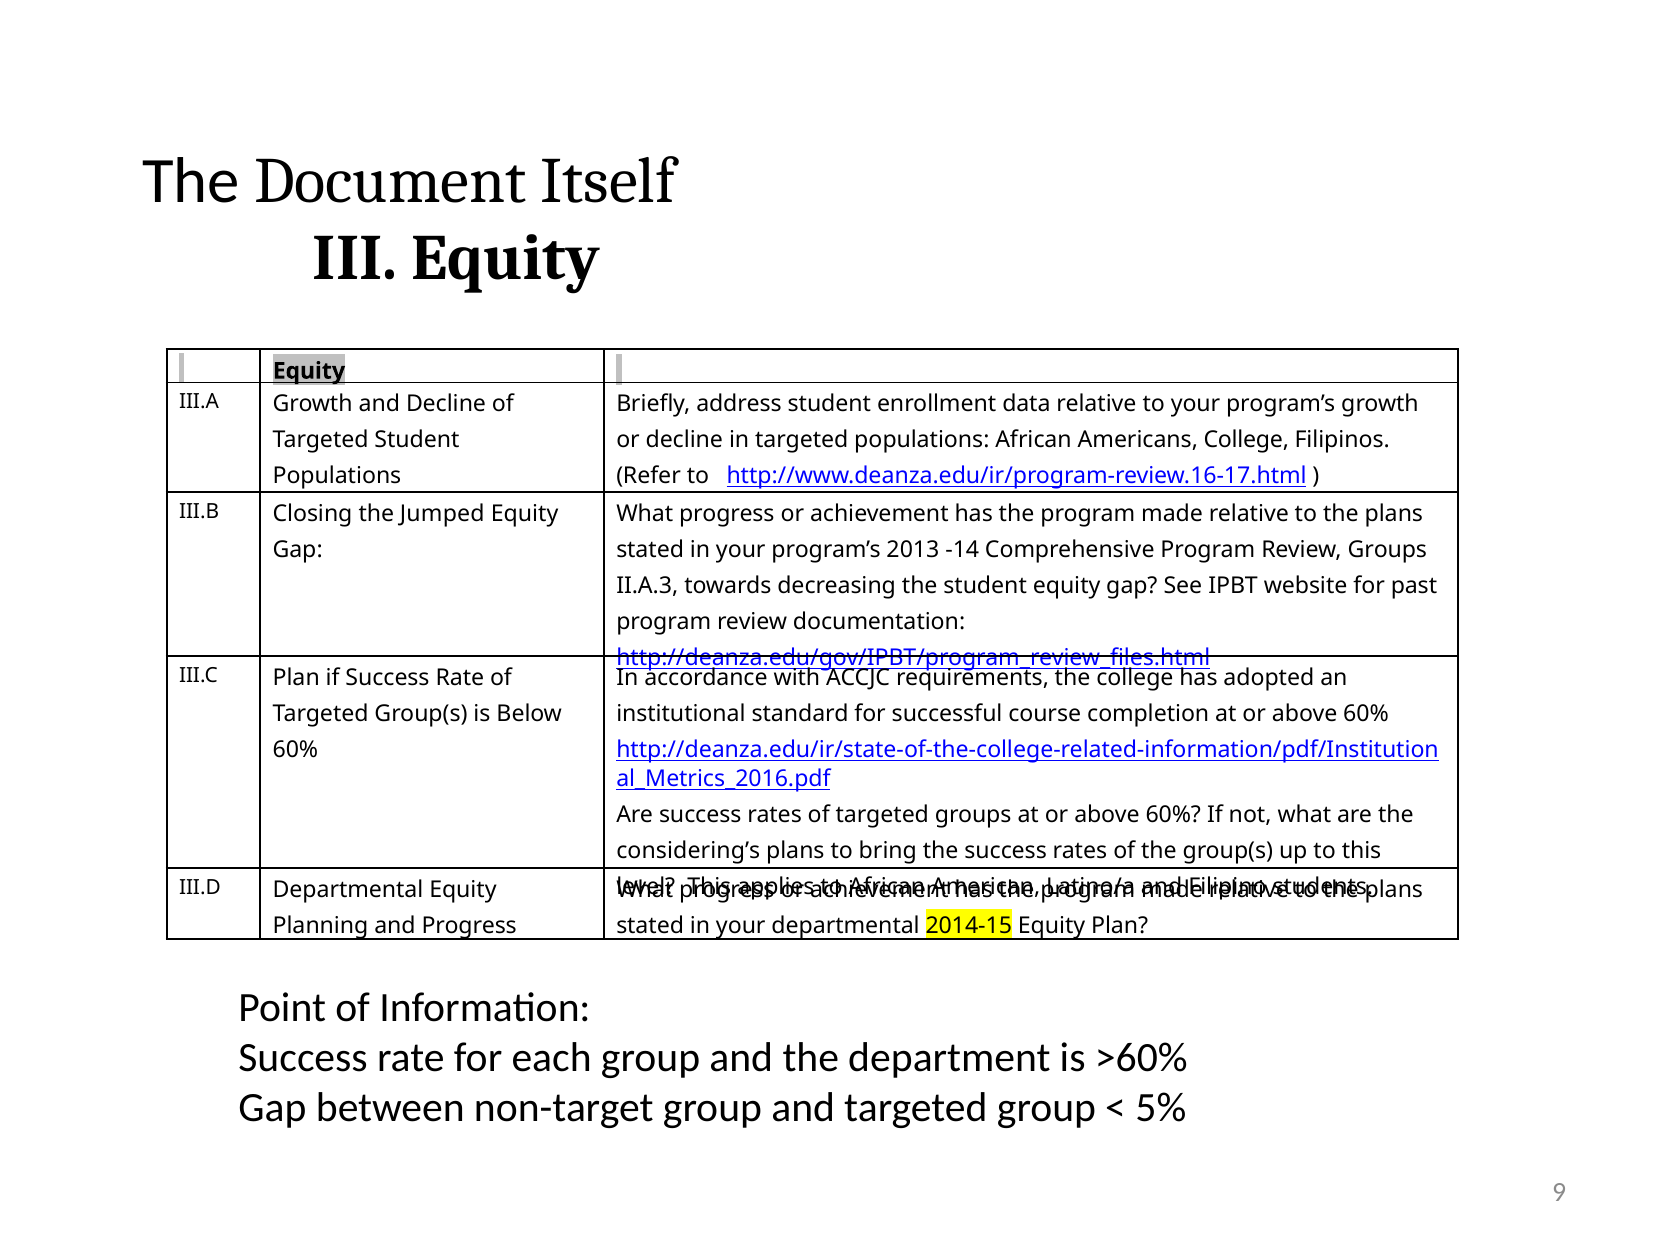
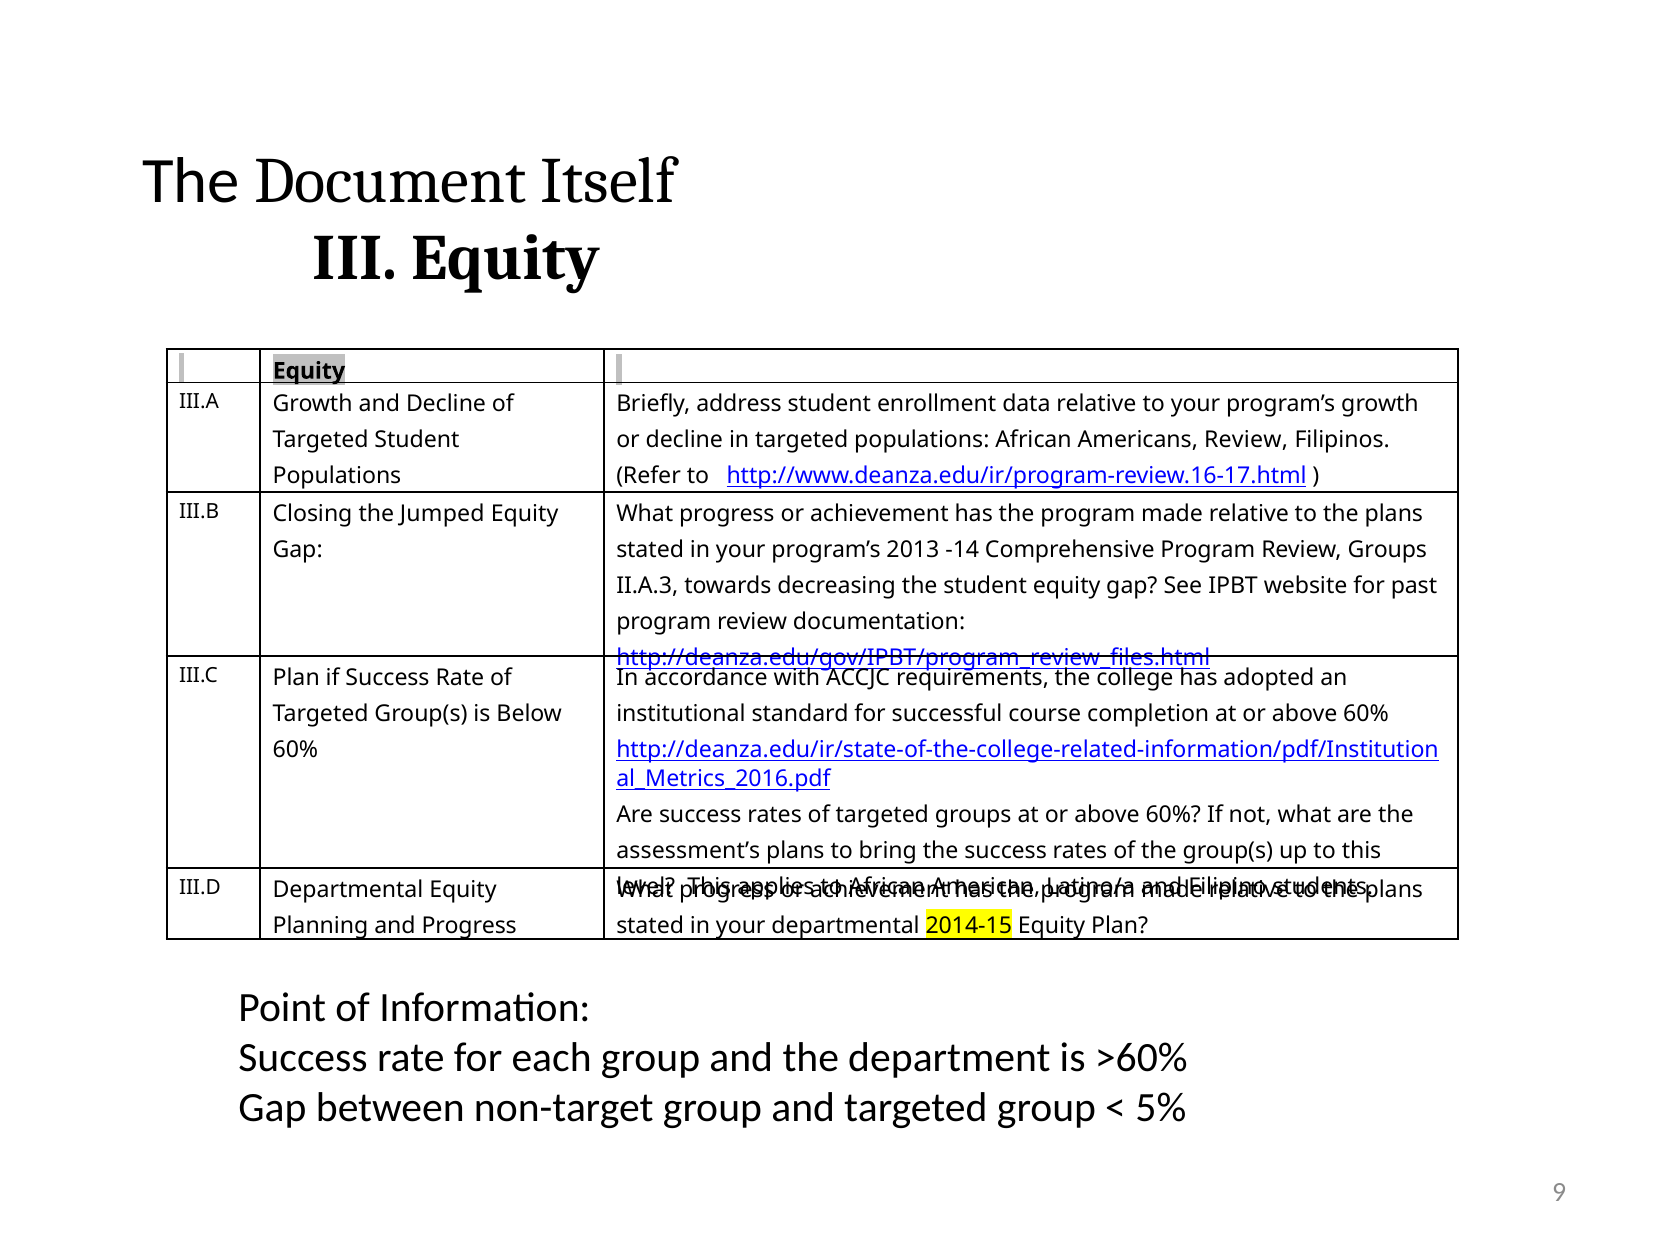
Americans College: College -> Review
considering’s: considering’s -> assessment’s
